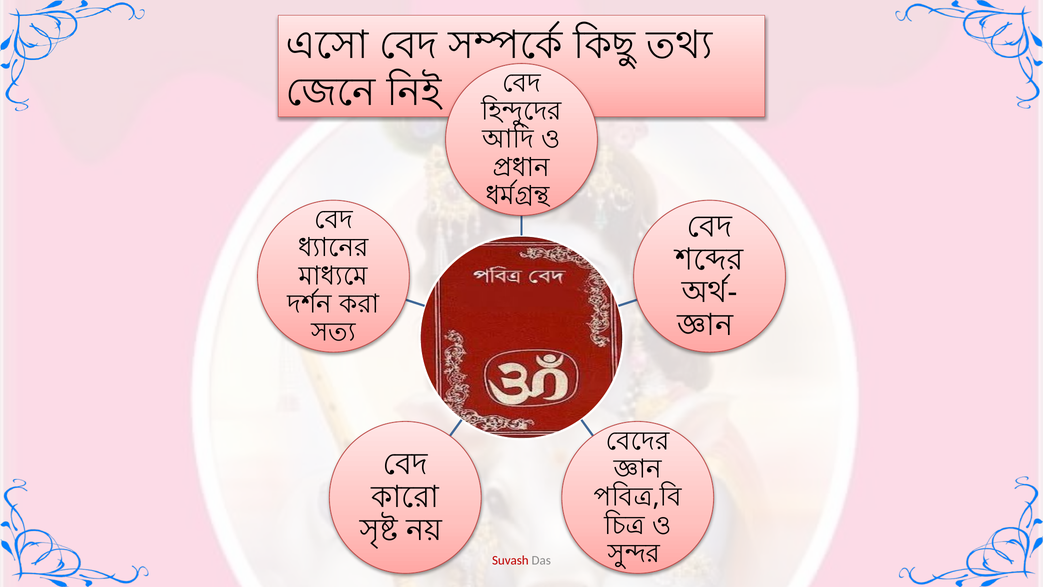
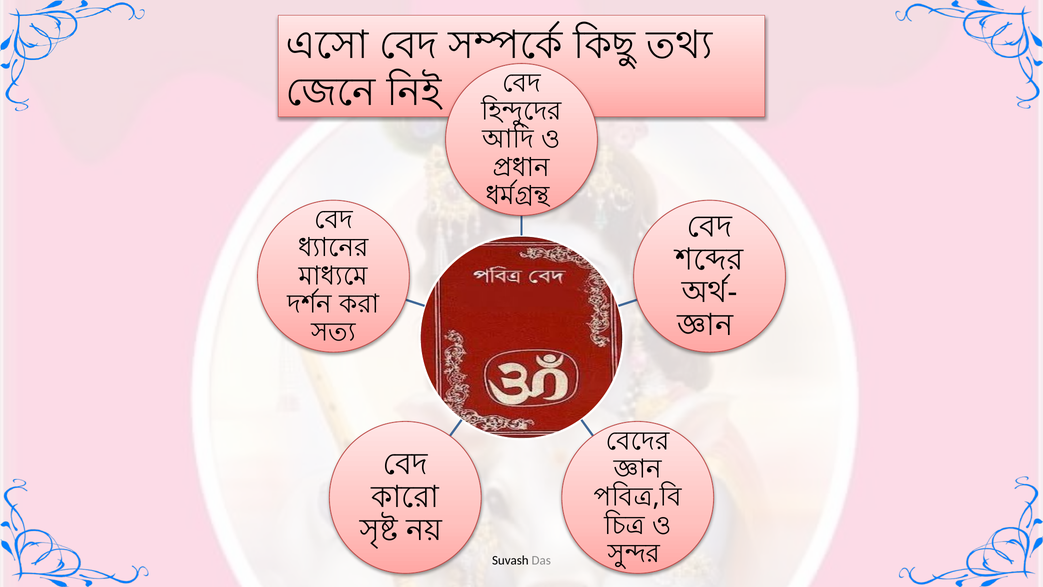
Suvash colour: red -> black
